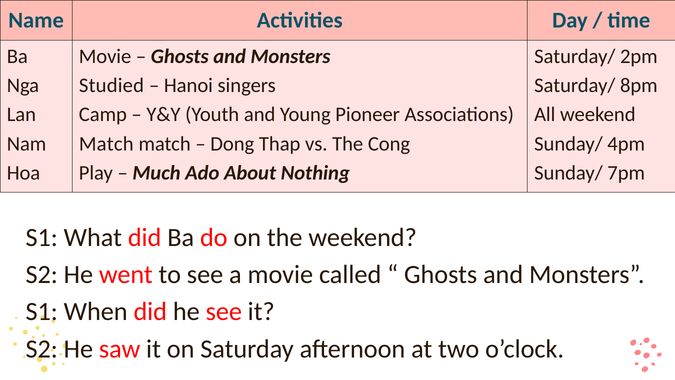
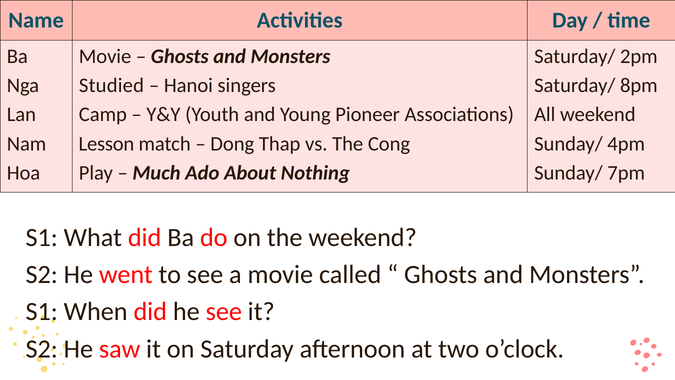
Match at (106, 144): Match -> Lesson
